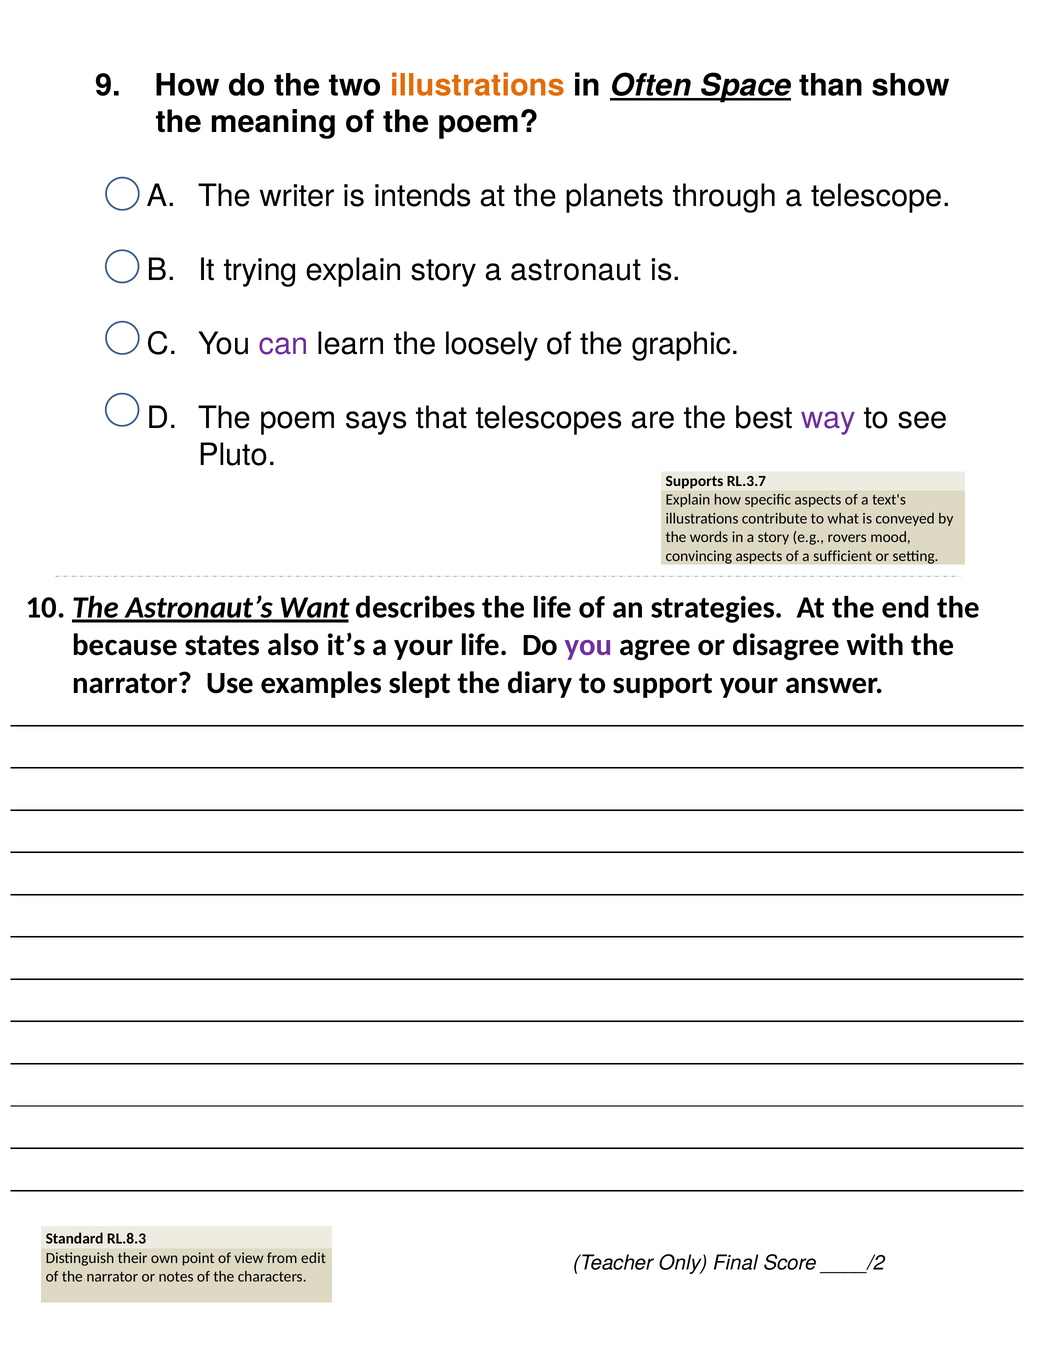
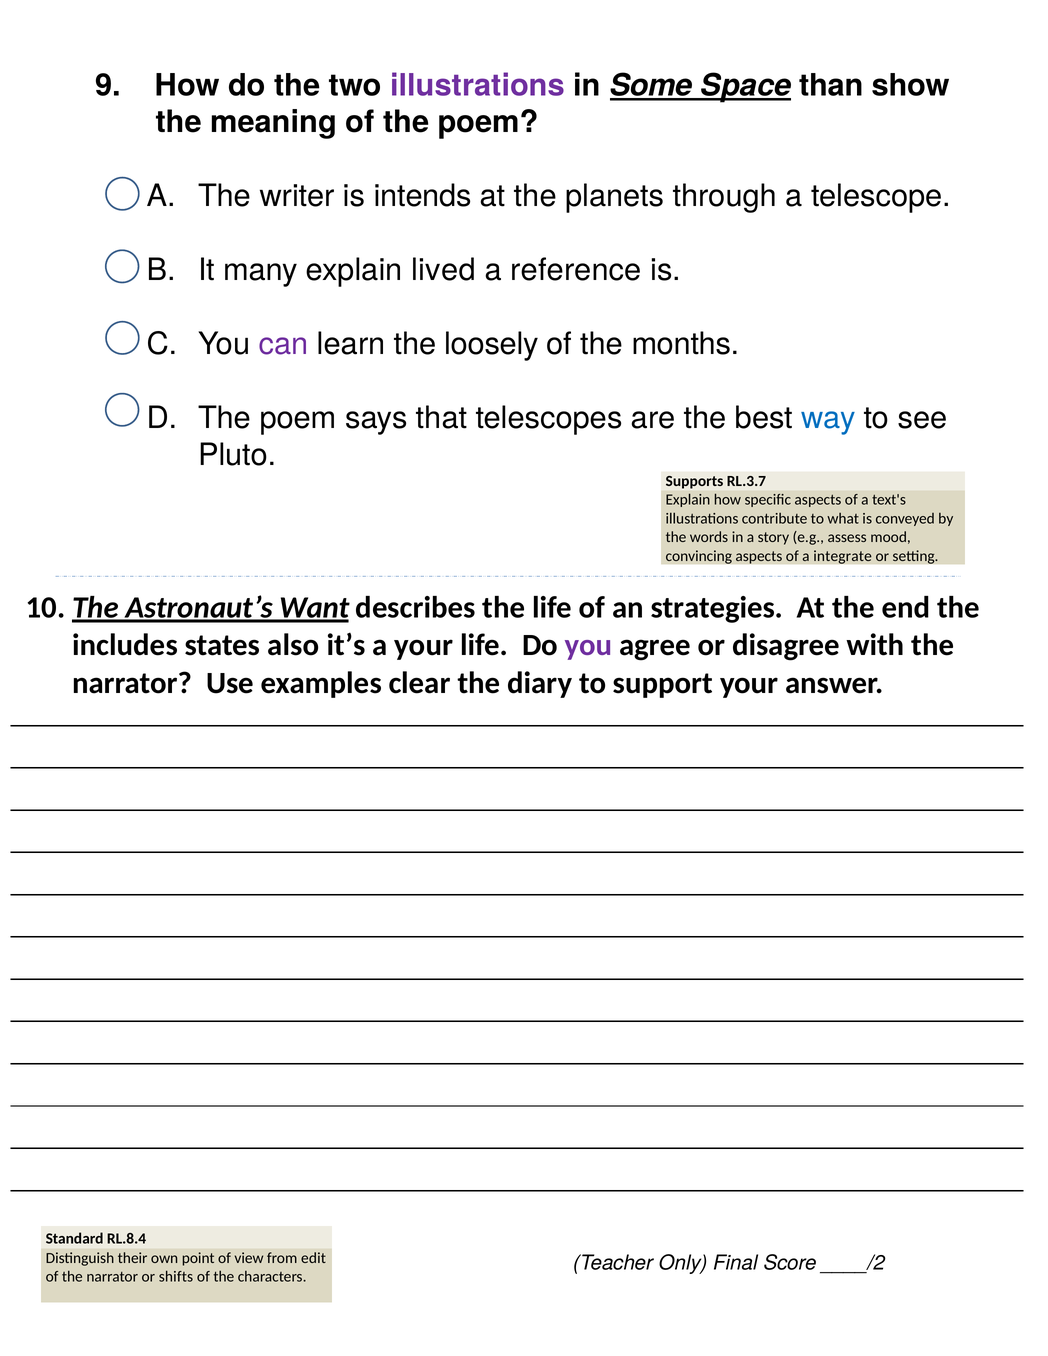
illustrations at (478, 85) colour: orange -> purple
Often: Often -> Some
trying: trying -> many
explain story: story -> lived
astronaut: astronaut -> reference
graphic: graphic -> months
way colour: purple -> blue
rovers: rovers -> assess
sufficient: sufficient -> integrate
because: because -> includes
slept: slept -> clear
RL.8.3: RL.8.3 -> RL.8.4
notes: notes -> shifts
